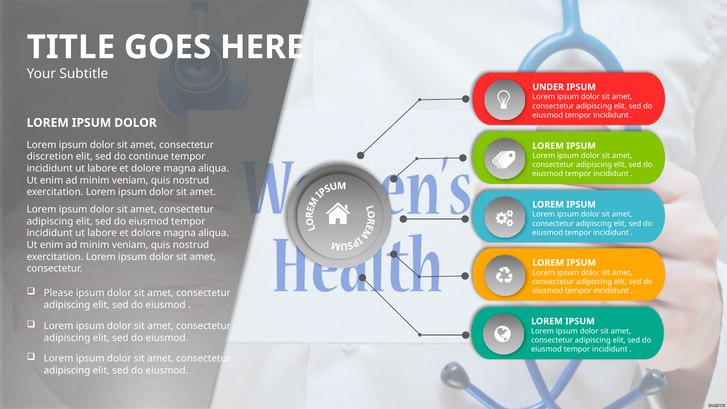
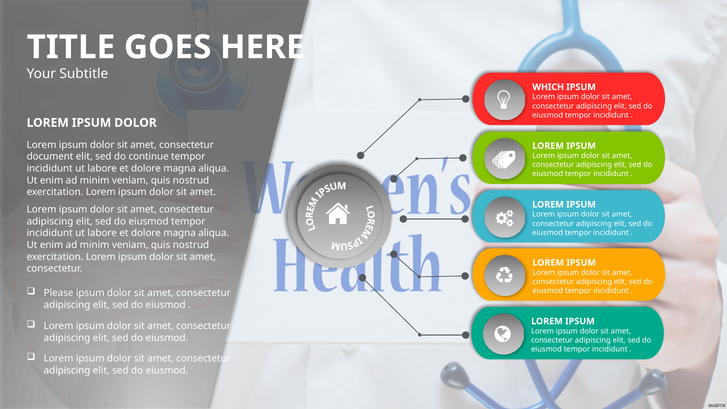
UNDER: UNDER -> WHICH
discretion: discretion -> document
